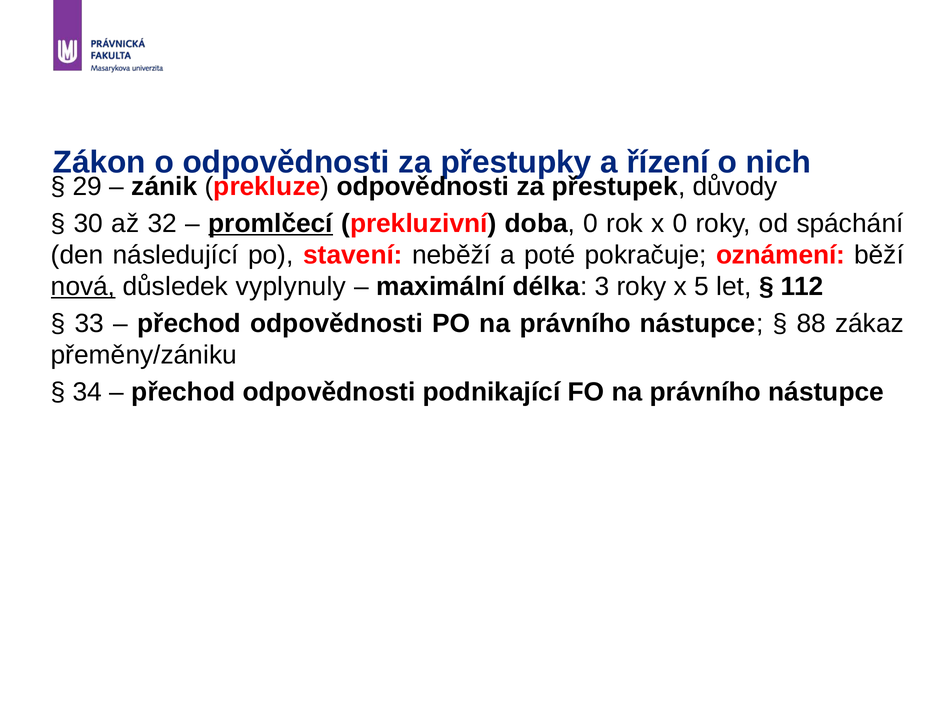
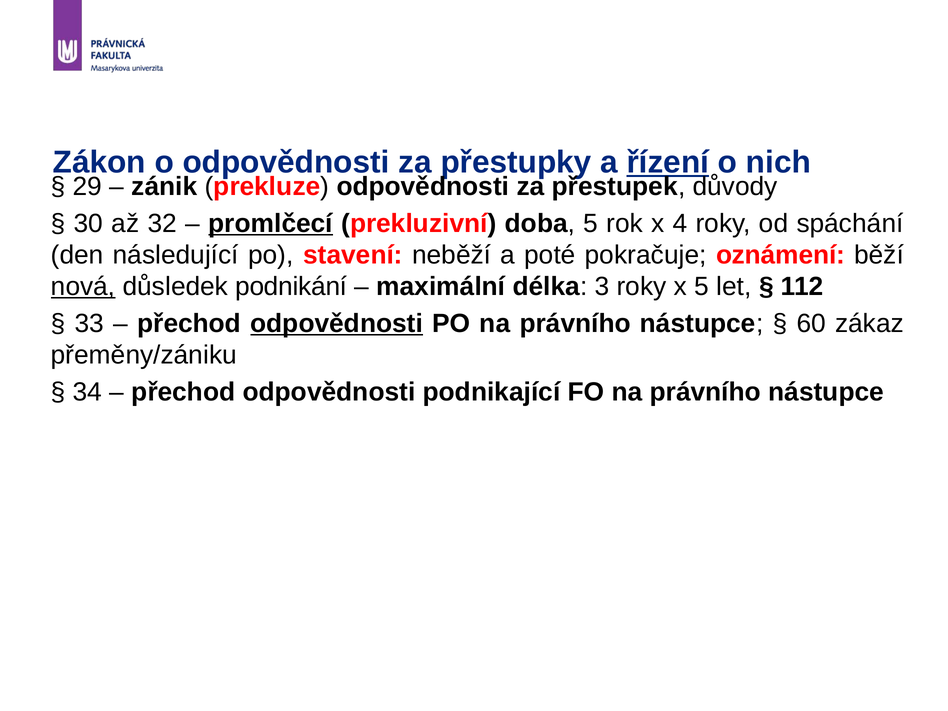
řízení underline: none -> present
doba 0: 0 -> 5
x 0: 0 -> 4
vyplynuly: vyplynuly -> podnikání
odpovědnosti at (337, 323) underline: none -> present
88: 88 -> 60
